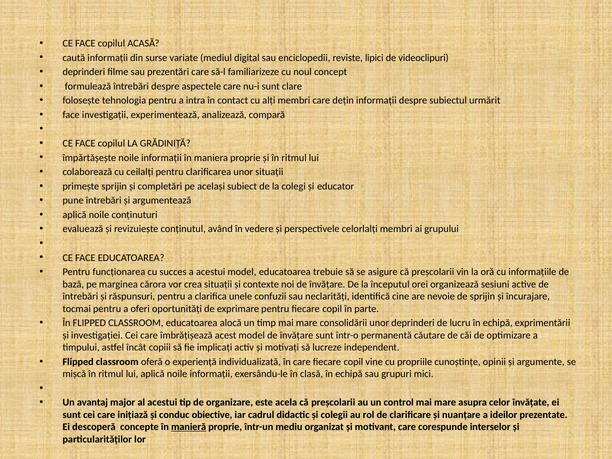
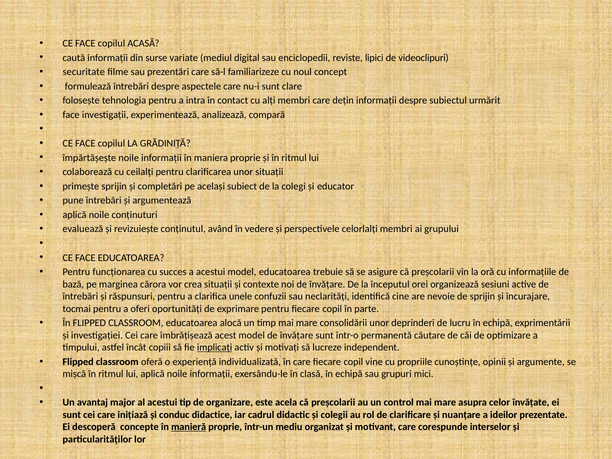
deprinderi at (84, 72): deprinderi -> securitate
implicați underline: none -> present
obiective: obiective -> didactice
